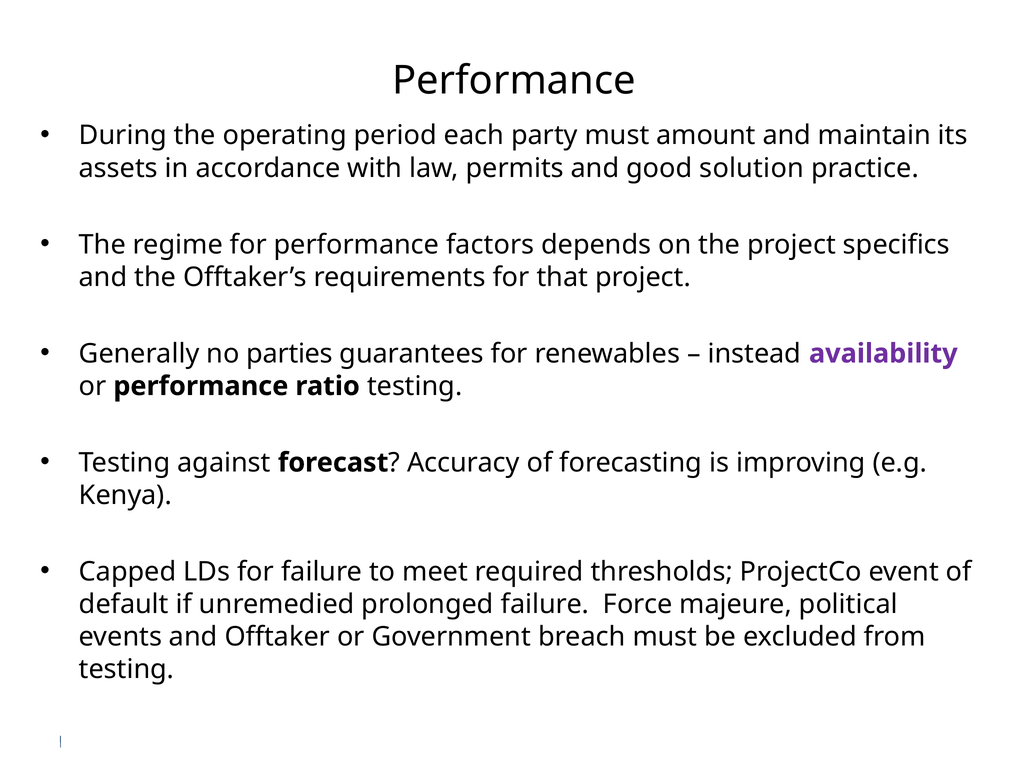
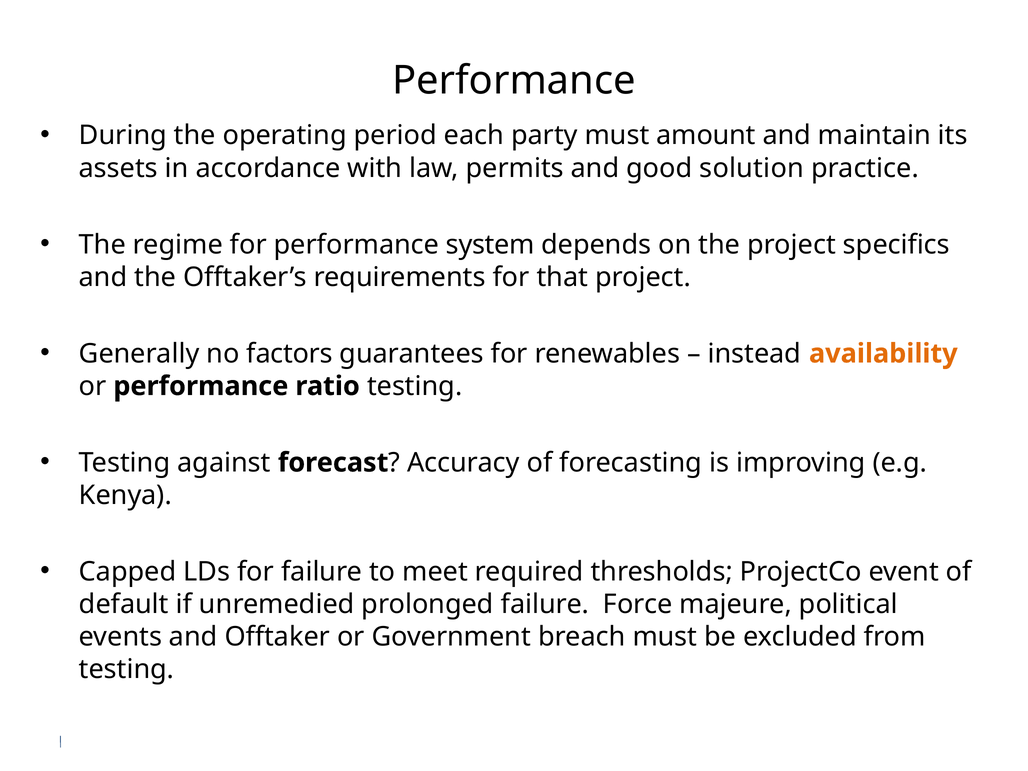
factors: factors -> system
parties: parties -> factors
availability colour: purple -> orange
